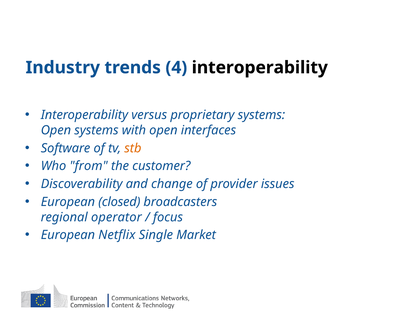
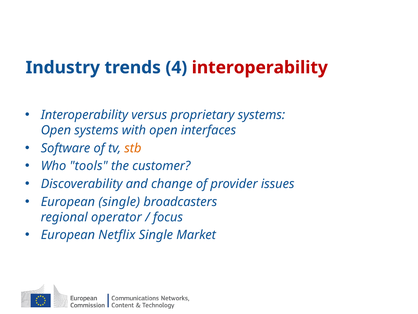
interoperability at (260, 67) colour: black -> red
from: from -> tools
European closed: closed -> single
